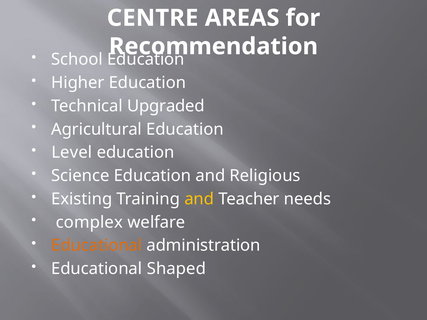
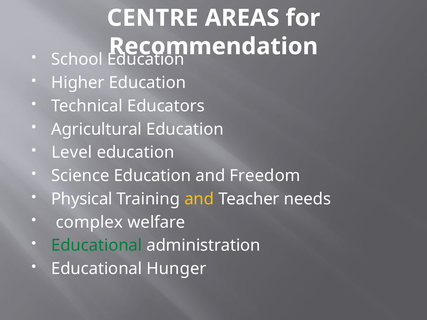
Upgraded: Upgraded -> Educators
Religious: Religious -> Freedom
Existing: Existing -> Physical
Educational at (97, 246) colour: orange -> green
Shaped: Shaped -> Hunger
